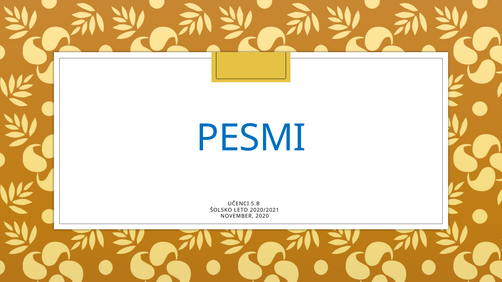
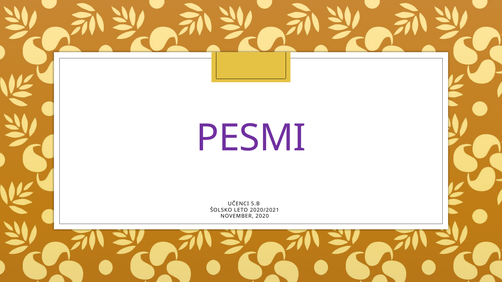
PESMI colour: blue -> purple
